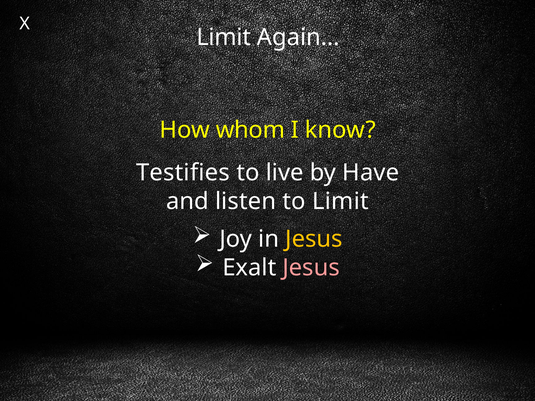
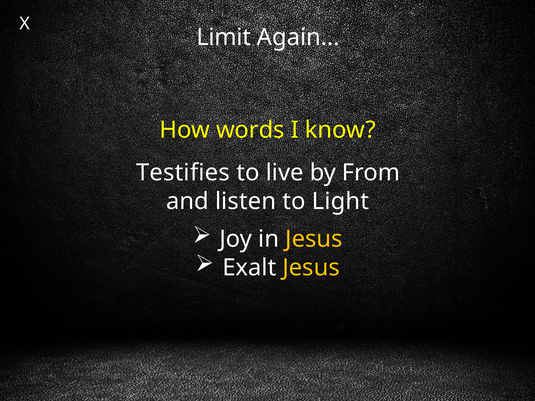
whom: whom -> words
Have: Have -> From
to Limit: Limit -> Light
Jesus at (311, 268) colour: pink -> yellow
